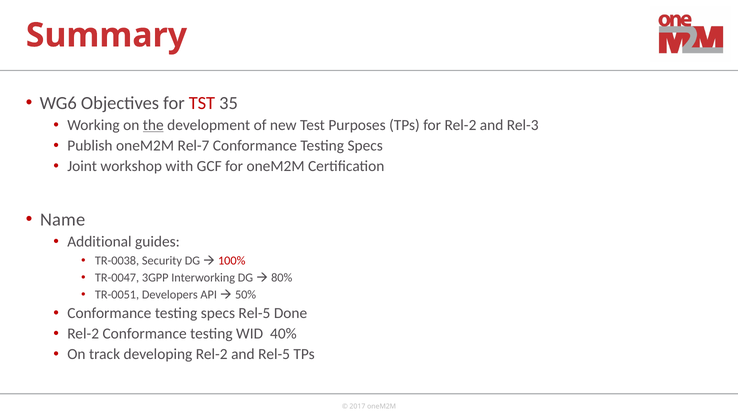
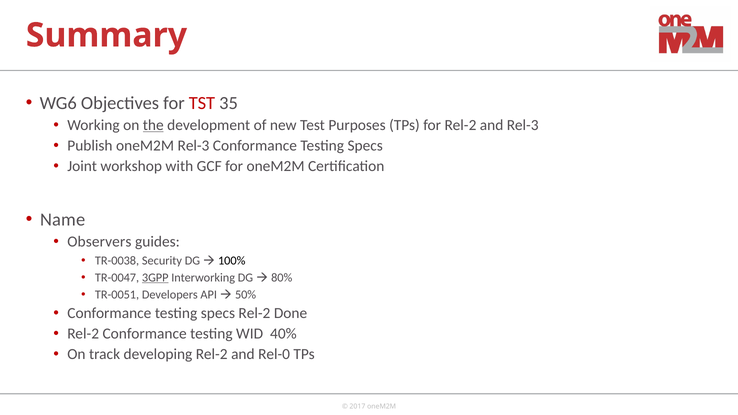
oneM2M Rel-7: Rel-7 -> Rel-3
Additional: Additional -> Observers
100% colour: red -> black
3GPP underline: none -> present
specs Rel-5: Rel-5 -> Rel-2
and Rel-5: Rel-5 -> Rel-0
